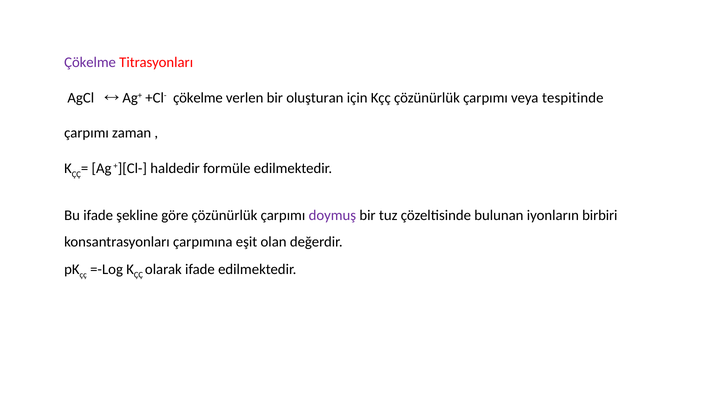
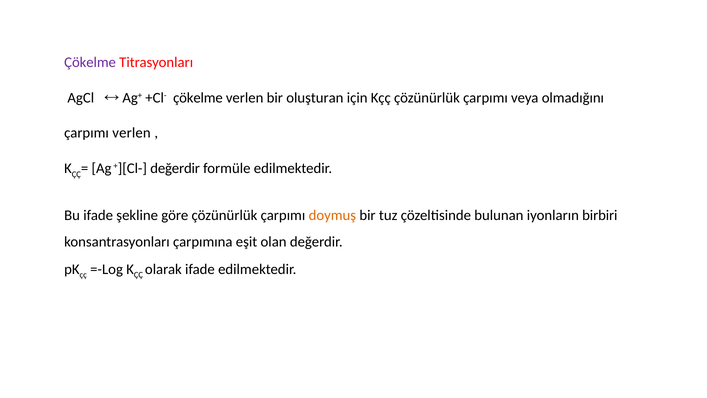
tespitinde: tespitinde -> olmadığını
çarpımı zaman: zaman -> verlen
+][Cl- haldedir: haldedir -> değerdir
doymuş colour: purple -> orange
